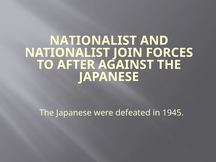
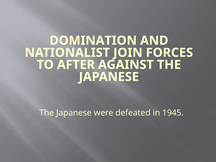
NATIONALIST at (93, 41): NATIONALIST -> DOMINATION
